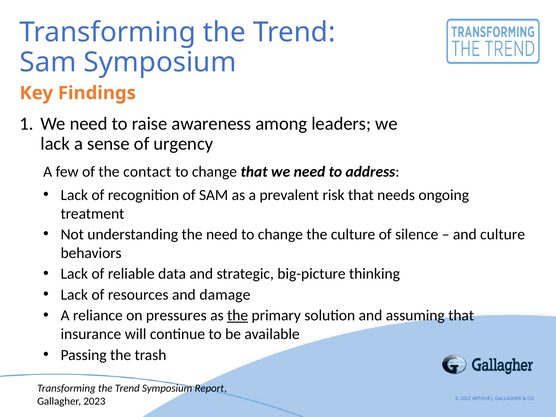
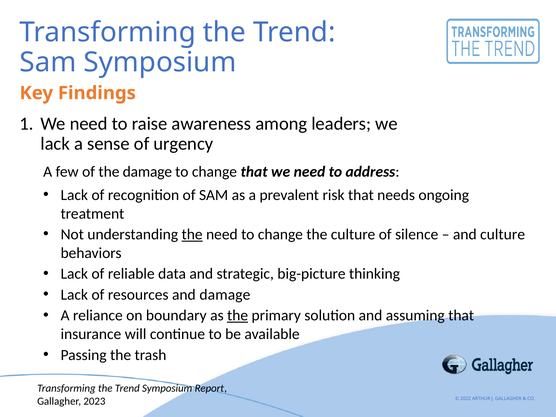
the contact: contact -> damage
the at (192, 234) underline: none -> present
pressures: pressures -> boundary
